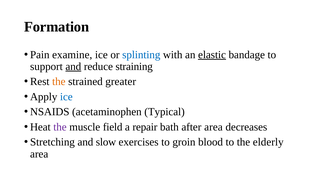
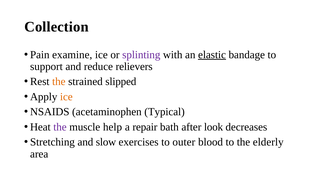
Formation: Formation -> Collection
splinting colour: blue -> purple
and at (73, 66) underline: present -> none
straining: straining -> relievers
greater: greater -> slipped
ice at (66, 96) colour: blue -> orange
field: field -> help
after area: area -> look
groin: groin -> outer
